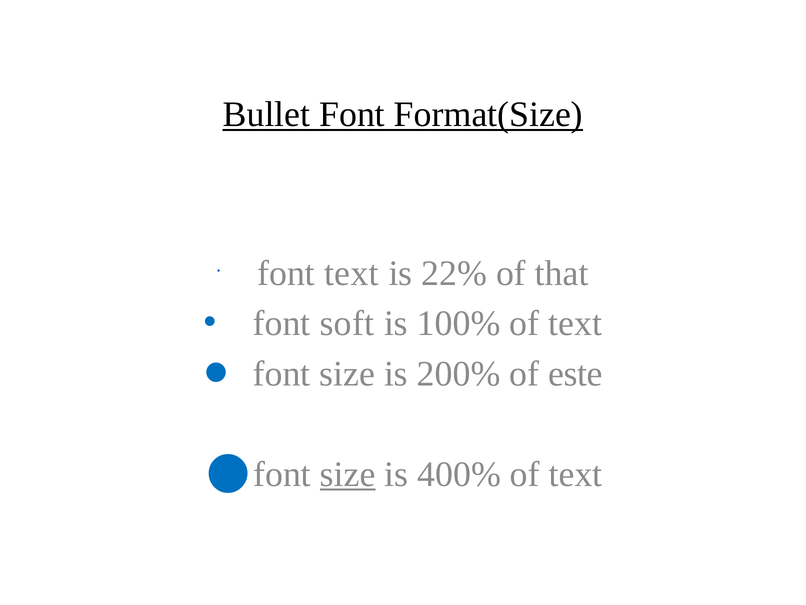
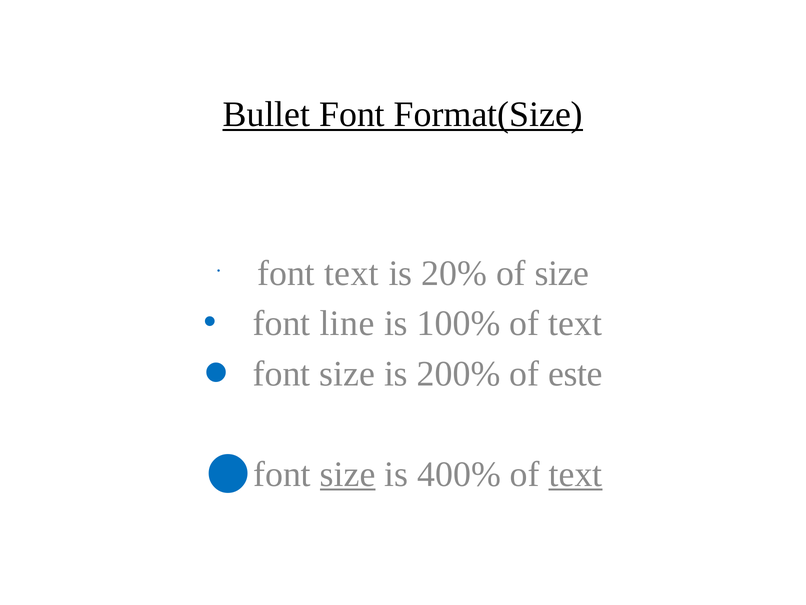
22%: 22% -> 20%
of that: that -> size
soft: soft -> line
text at (576, 474) underline: none -> present
